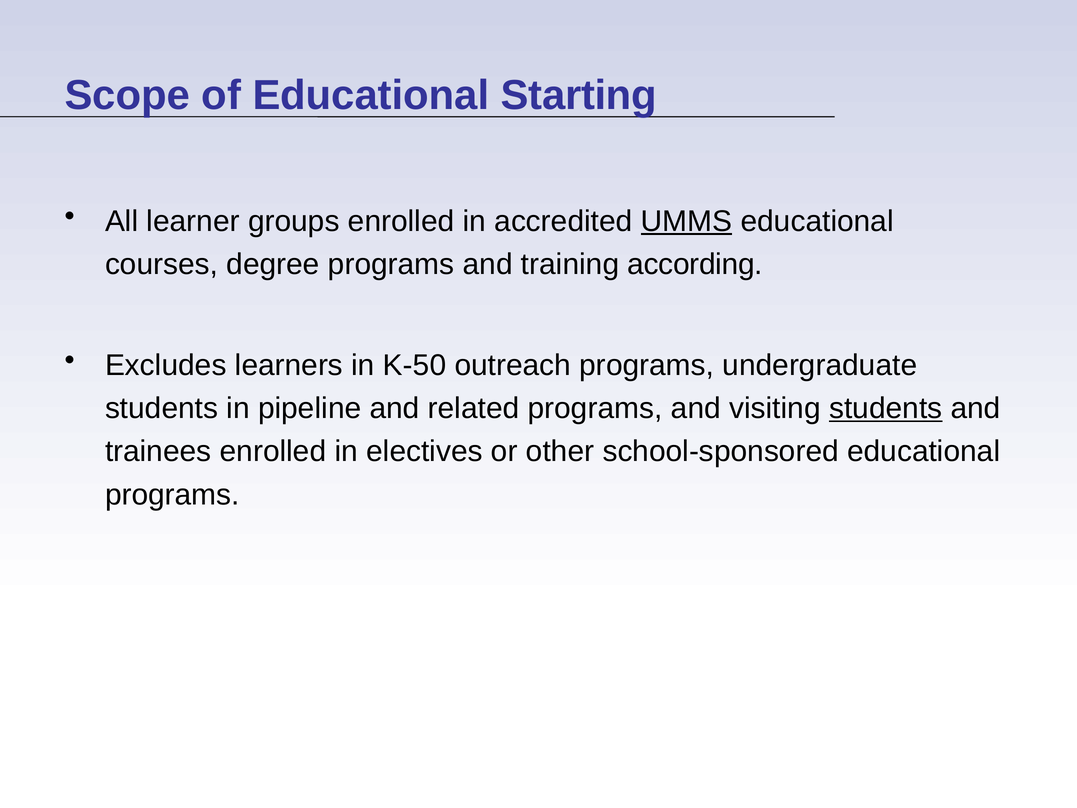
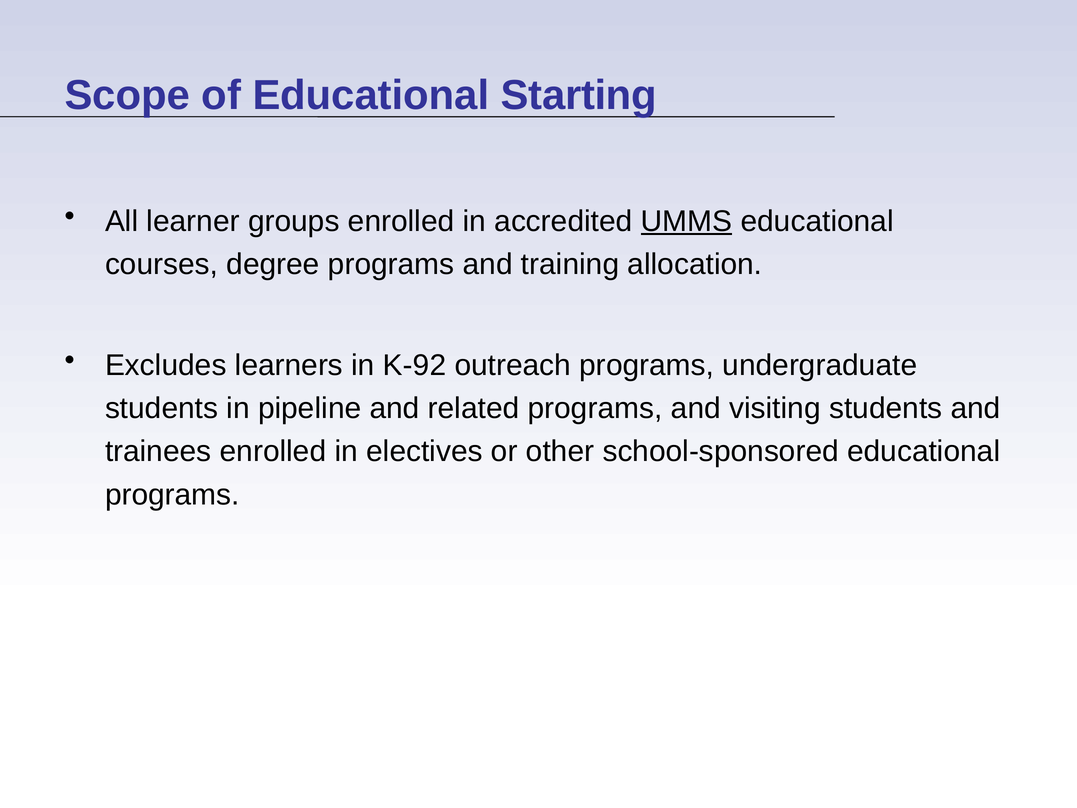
according: according -> allocation
K-50: K-50 -> K-92
students at (886, 408) underline: present -> none
